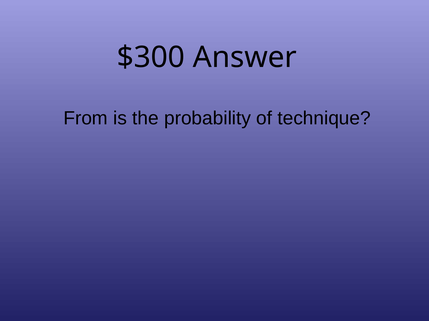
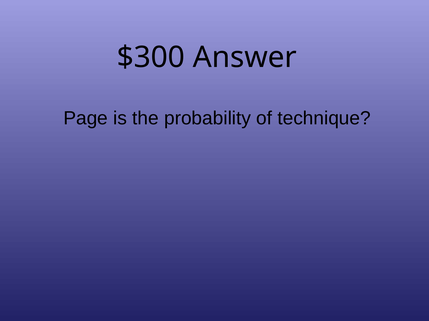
From: From -> Page
